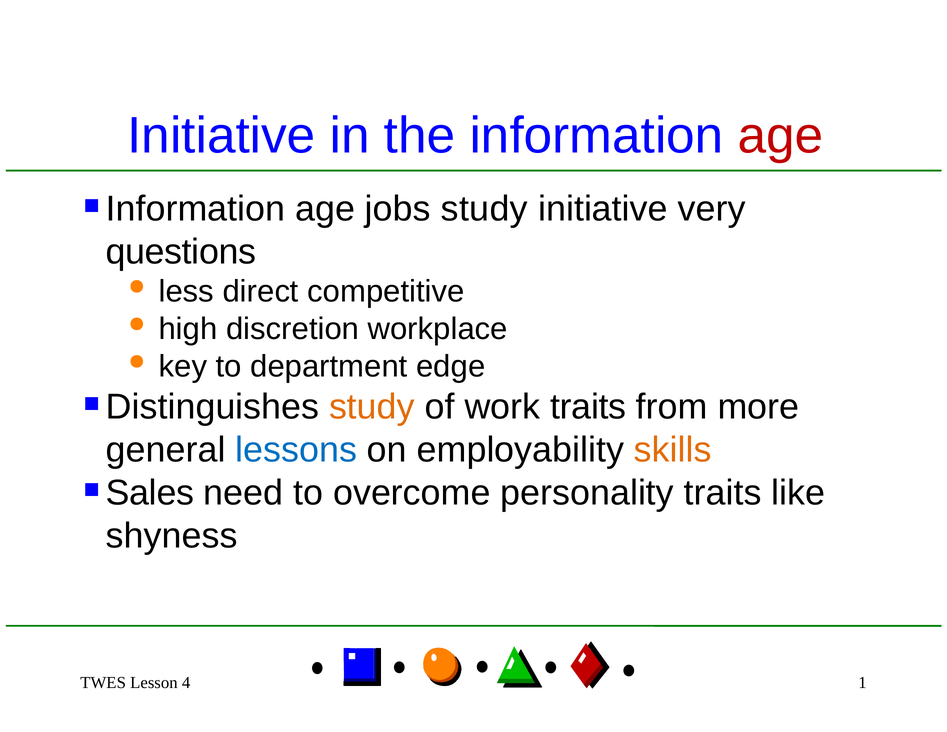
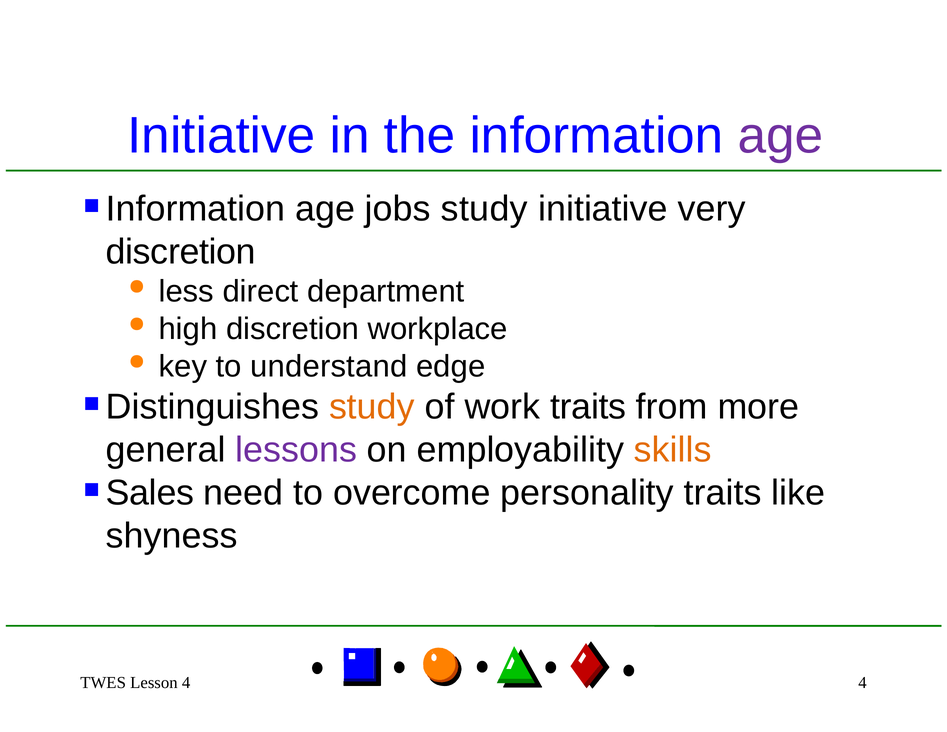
age at (781, 136) colour: red -> purple
questions at (181, 252): questions -> discretion
competitive: competitive -> department
department: department -> understand
lessons colour: blue -> purple
4 1: 1 -> 4
